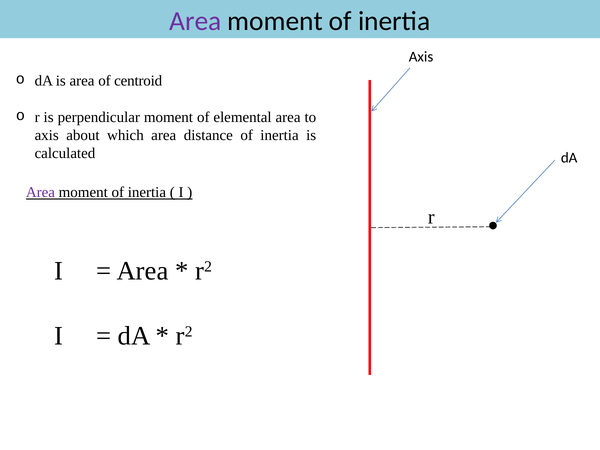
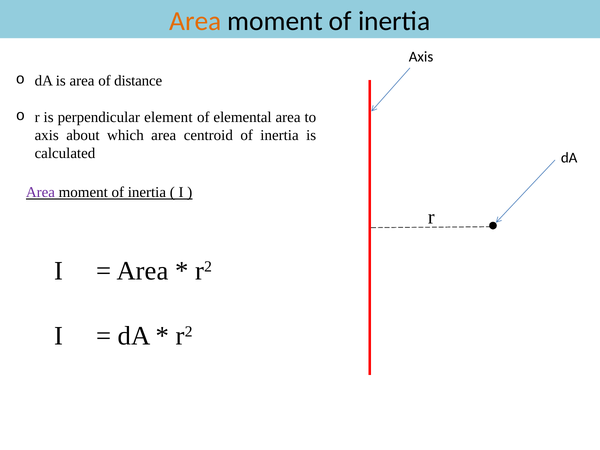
Area at (195, 21) colour: purple -> orange
centroid: centroid -> distance
perpendicular moment: moment -> element
distance: distance -> centroid
